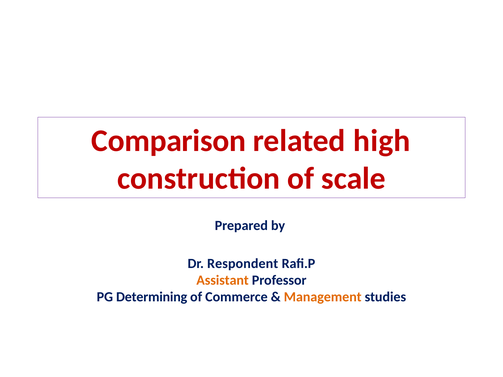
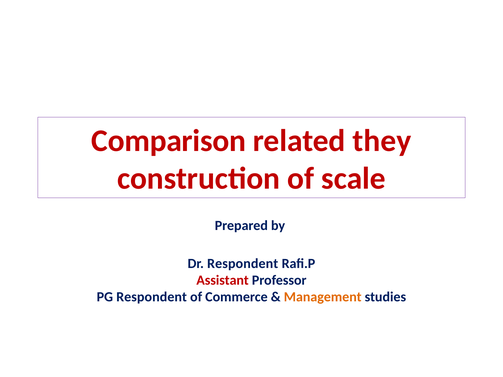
high: high -> they
Assistant colour: orange -> red
PG Determining: Determining -> Respondent
